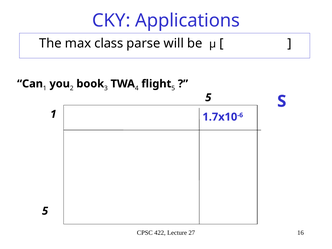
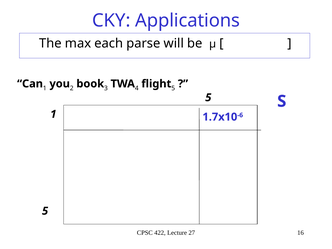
class: class -> each
